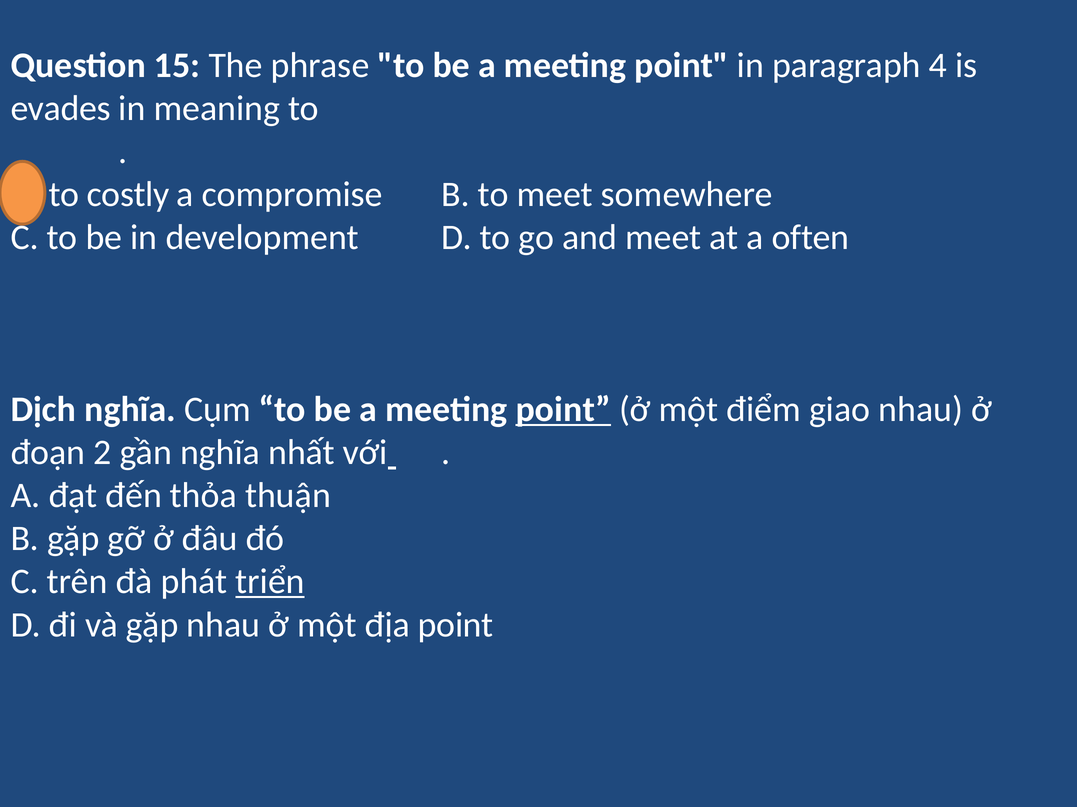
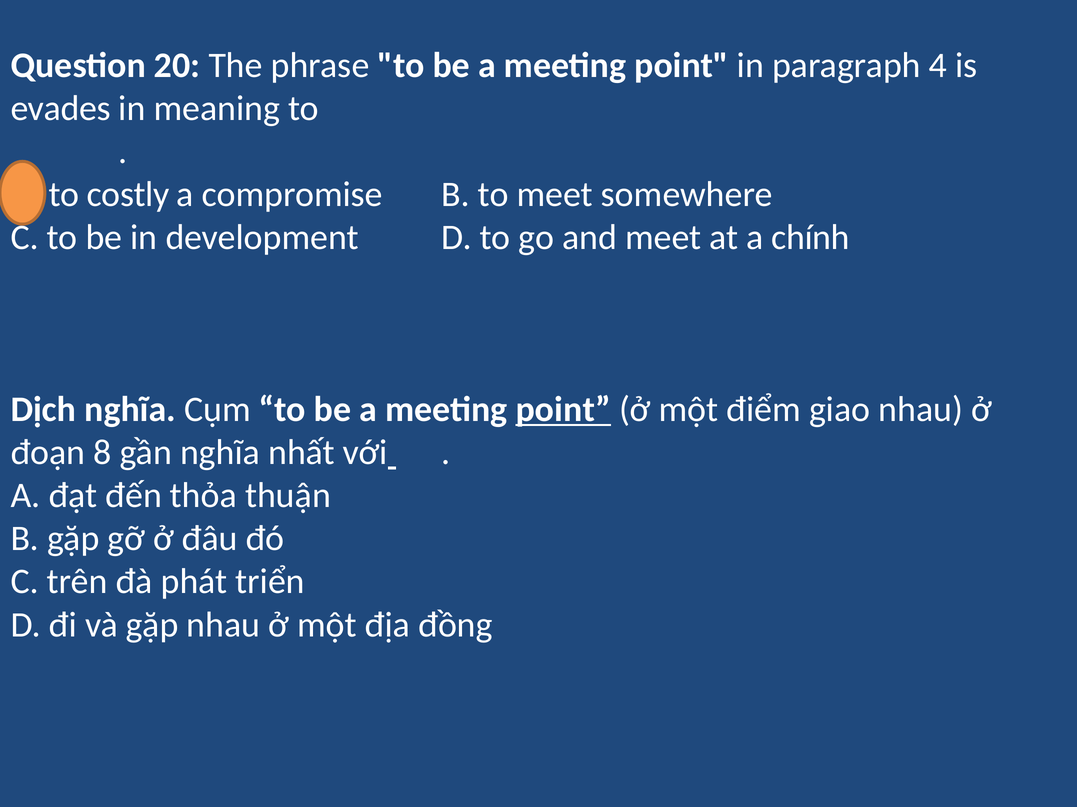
15: 15 -> 20
often: often -> chính
2: 2 -> 8
triển underline: present -> none
địa point: point -> đồng
